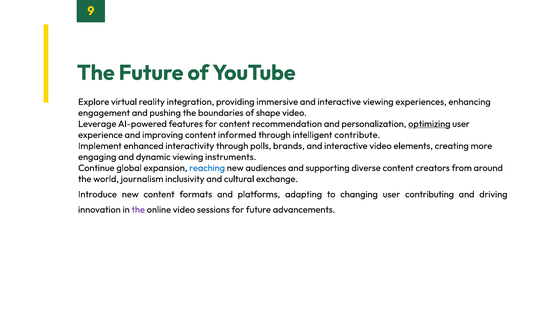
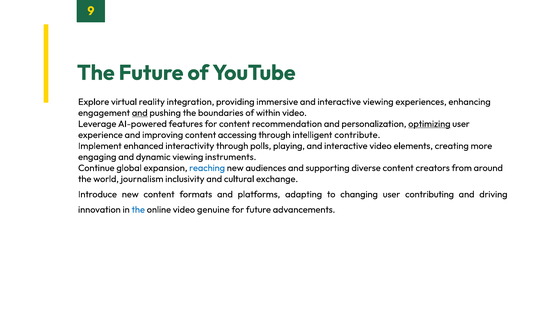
and at (140, 113) underline: none -> present
shape: shape -> within
informed: informed -> accessing
brands: brands -> playing
the at (138, 210) colour: purple -> blue
sessions: sessions -> genuine
